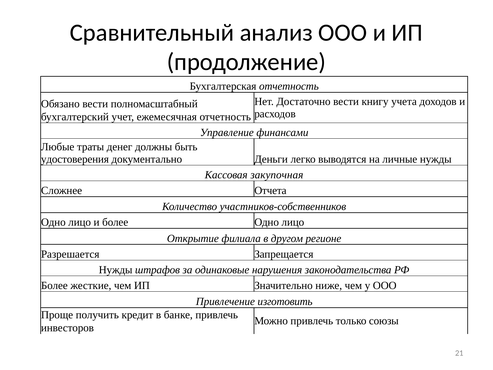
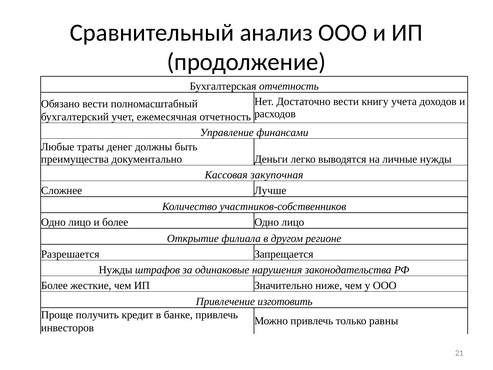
удостоверения: удостоверения -> преимущества
Отчета: Отчета -> Лучше
союзы: союзы -> равны
